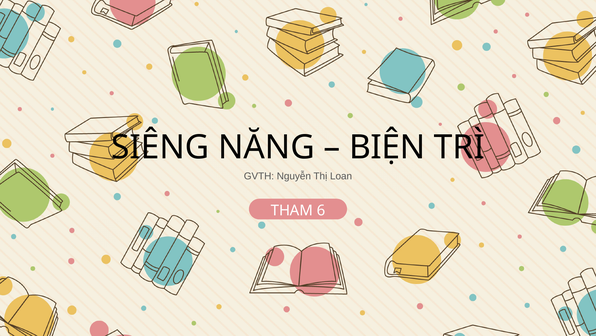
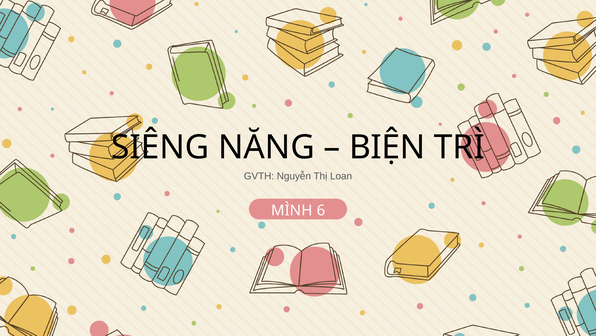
THAM: THAM -> MÌNH
